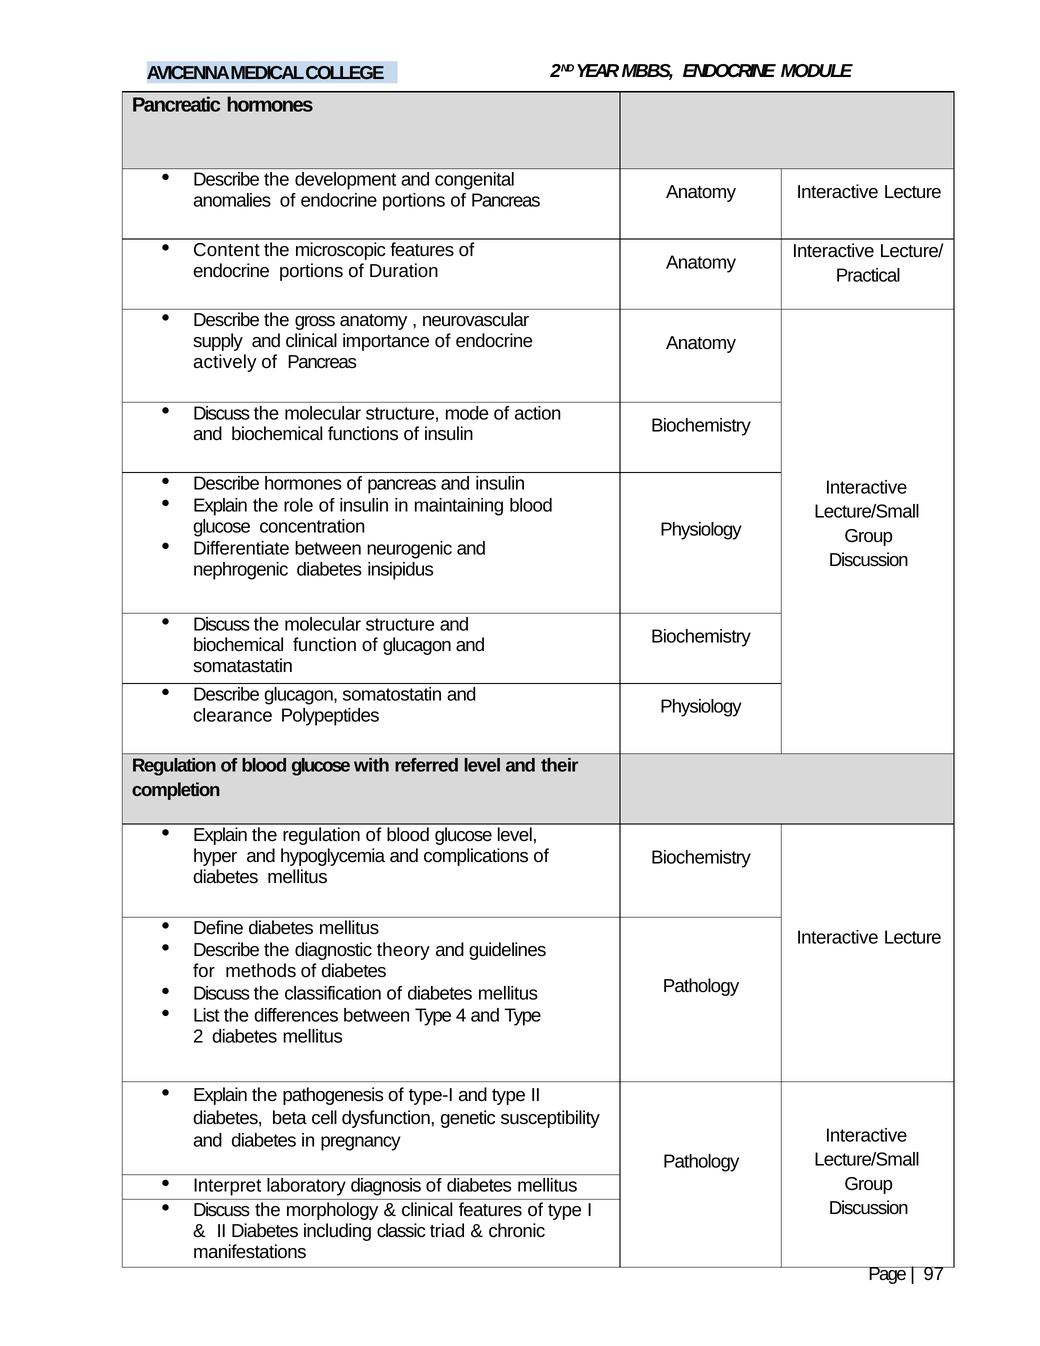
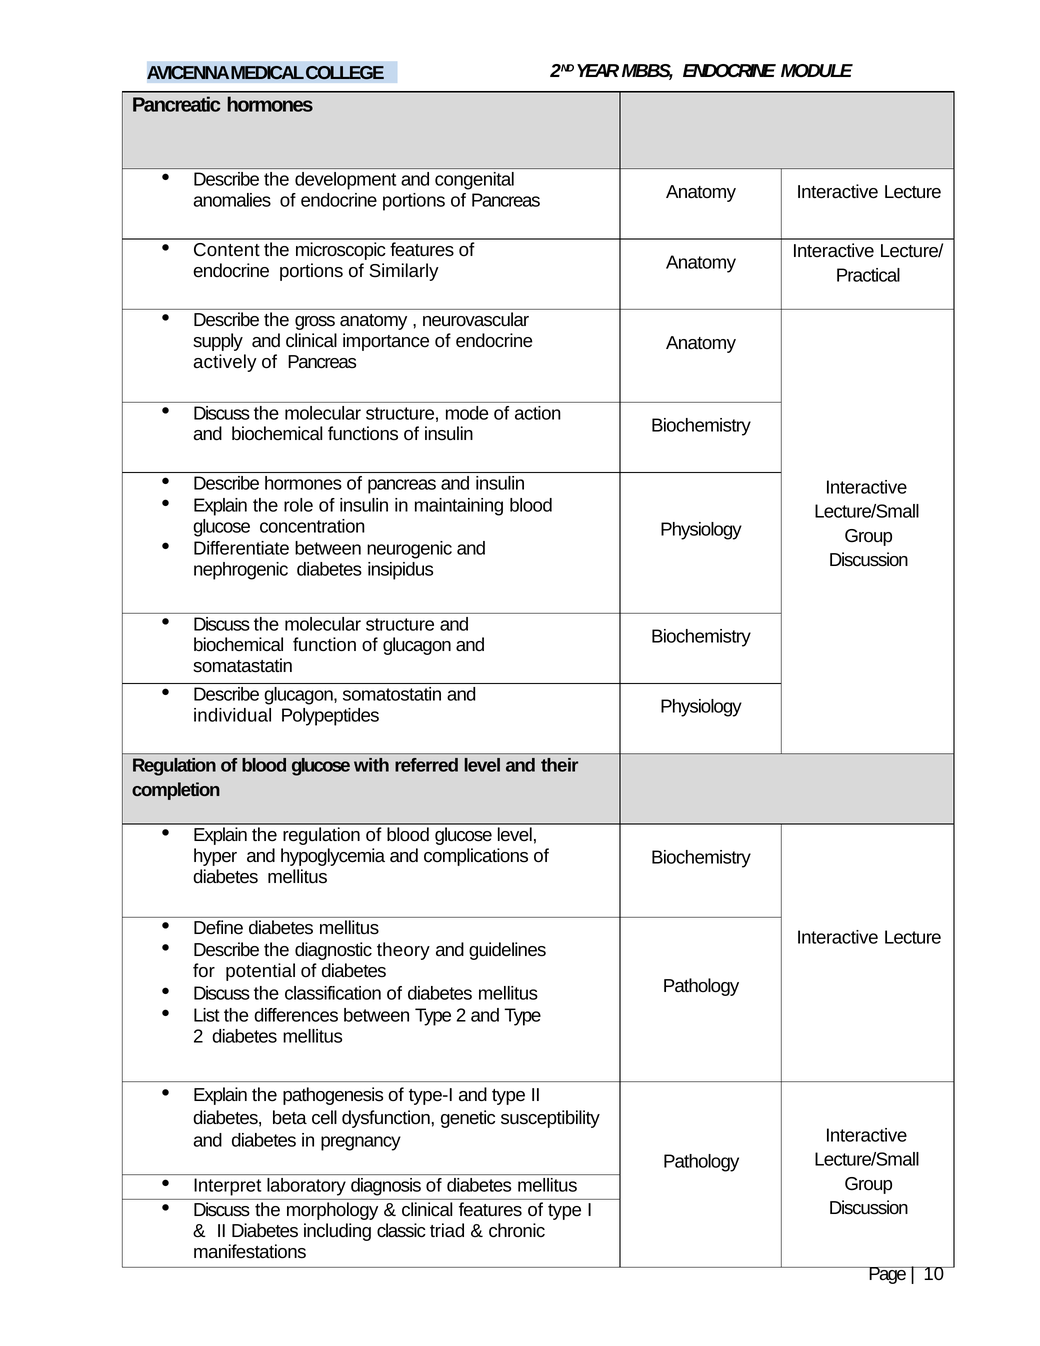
Duration: Duration -> Similarly
clearance: clearance -> individual
methods: methods -> potential
between Type 4: 4 -> 2
97: 97 -> 10
